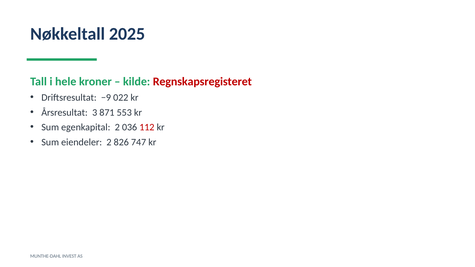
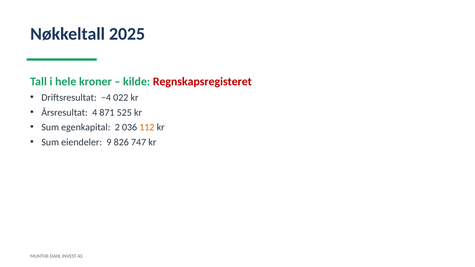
−9: −9 -> −4
3: 3 -> 4
553: 553 -> 525
112 colour: red -> orange
eiendeler 2: 2 -> 9
